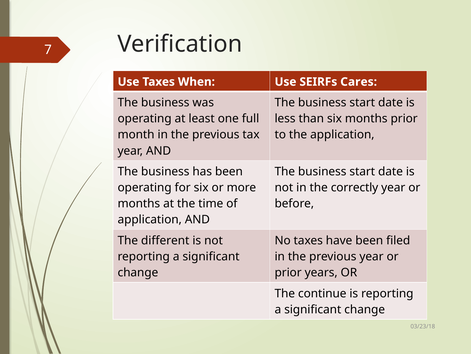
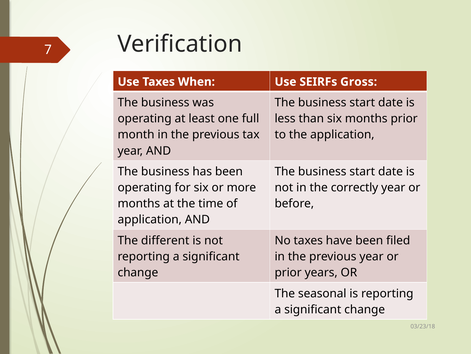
Cares: Cares -> Gross
continue: continue -> seasonal
